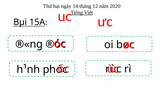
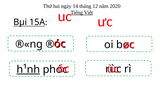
h¹nh underline: none -> present
